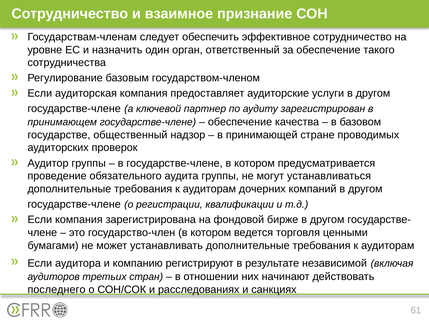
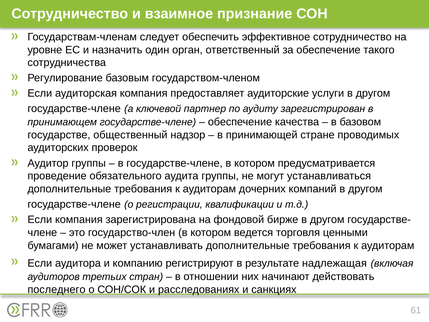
независимой: независимой -> надлежащая
